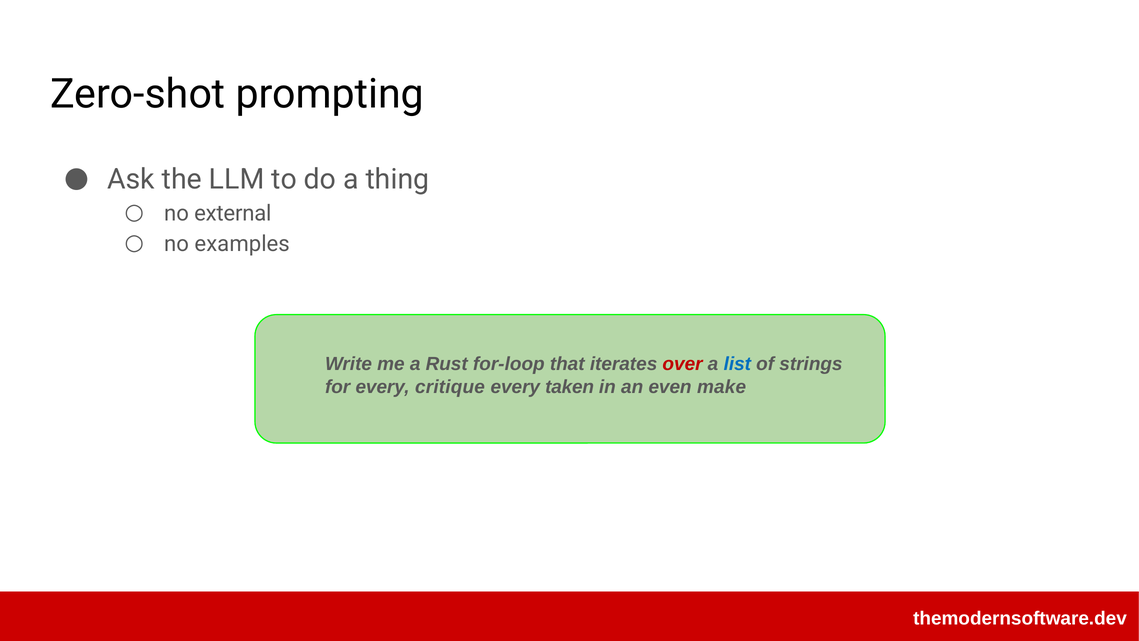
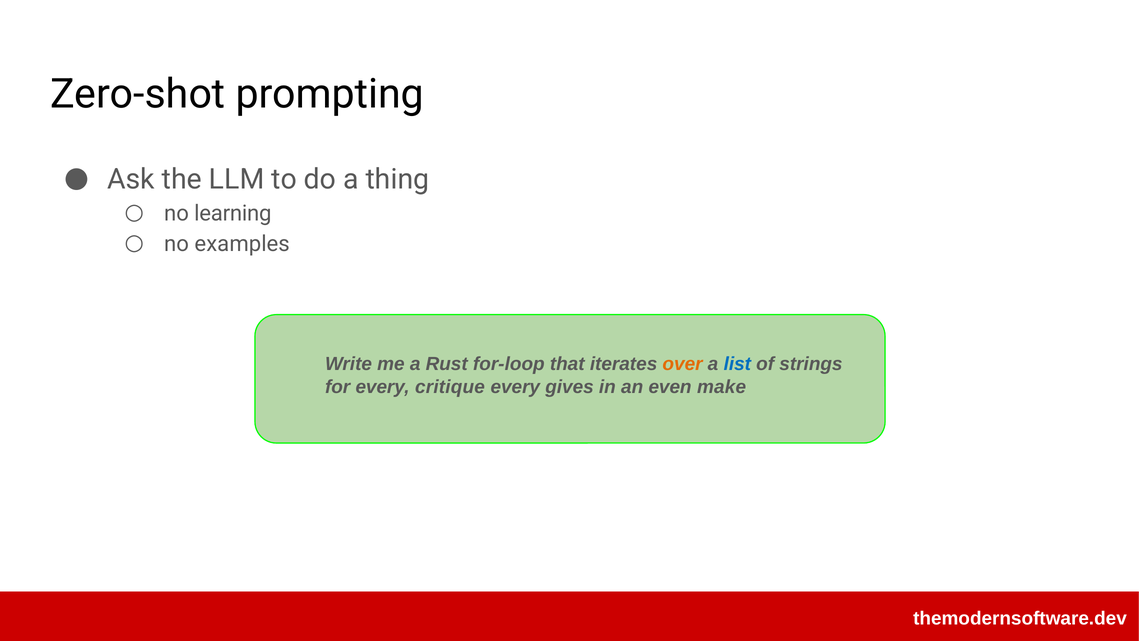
external: external -> learning
over colour: red -> orange
taken: taken -> gives
